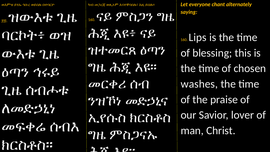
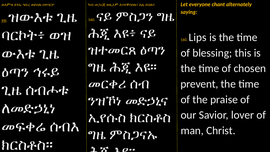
washes: washes -> prevent
